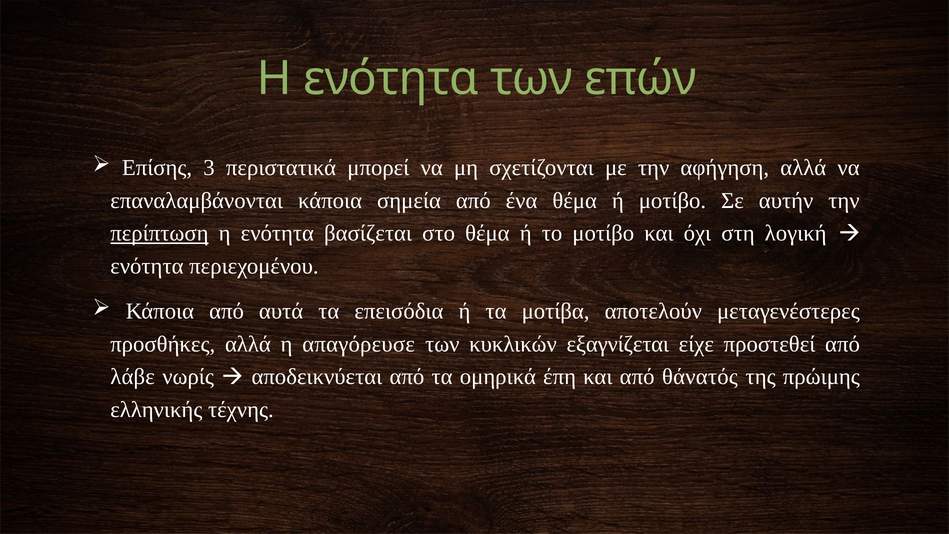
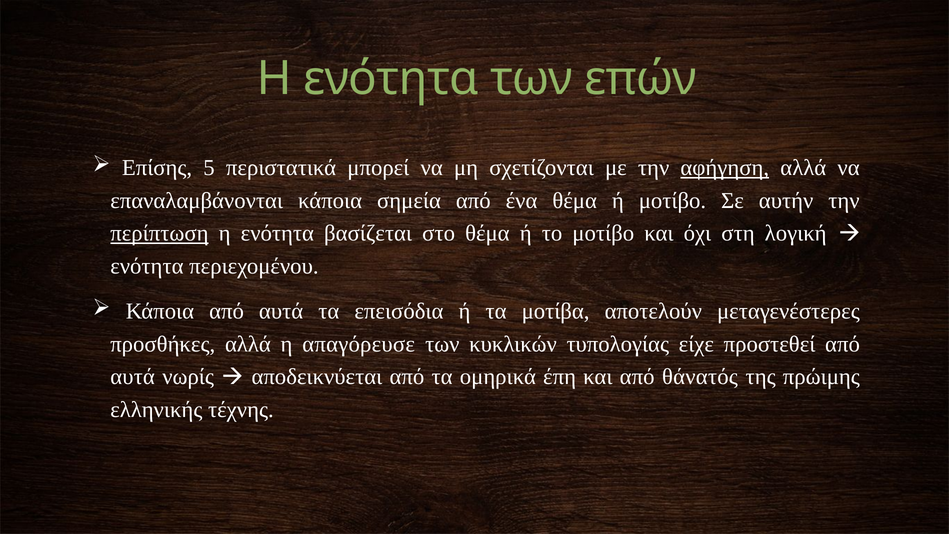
3: 3 -> 5
αφήγηση underline: none -> present
εξαγνίζεται: εξαγνίζεται -> τυπολογίας
λάβε at (133, 377): λάβε -> αυτά
